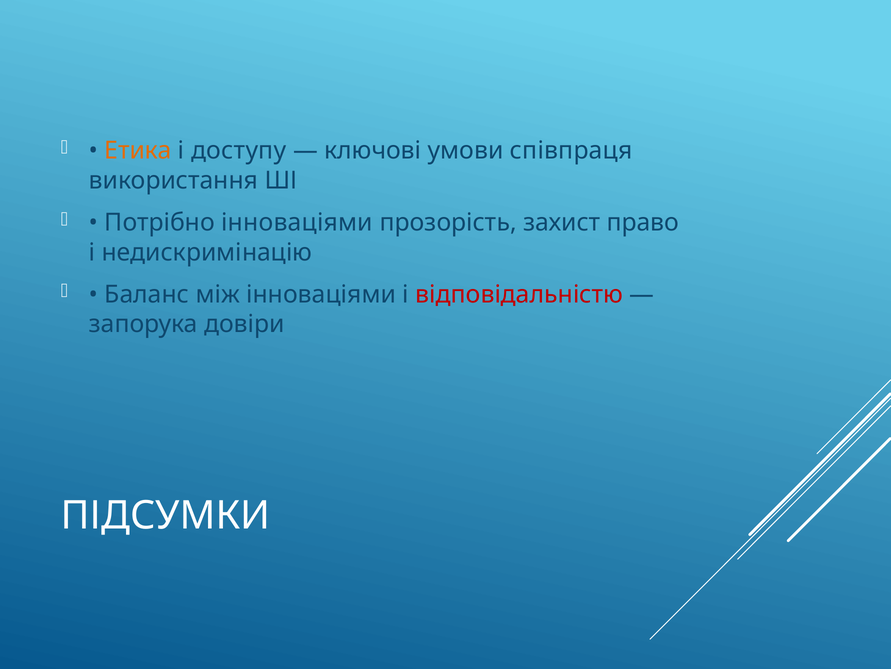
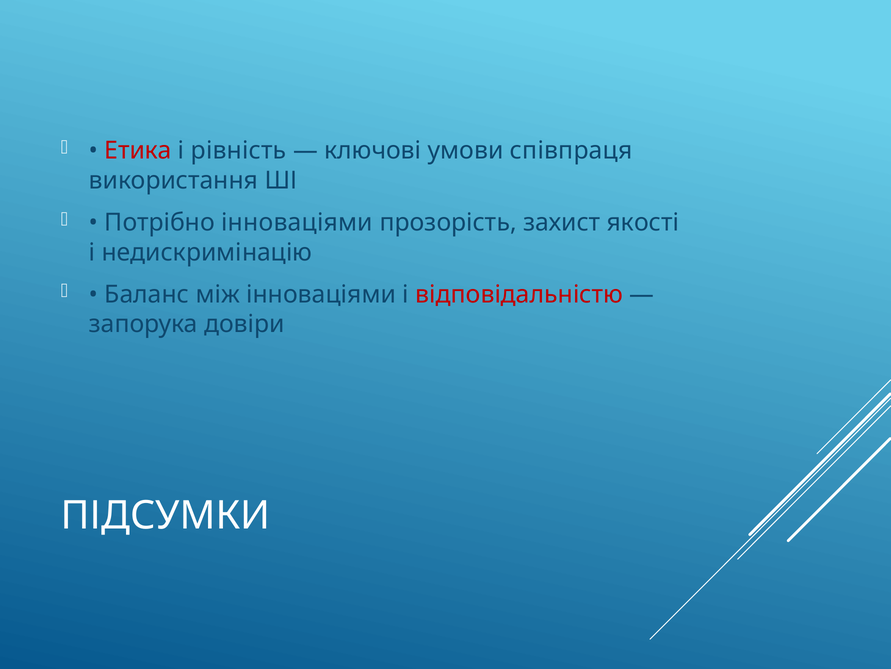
Етика colour: orange -> red
доступу: доступу -> рівність
право: право -> якості
